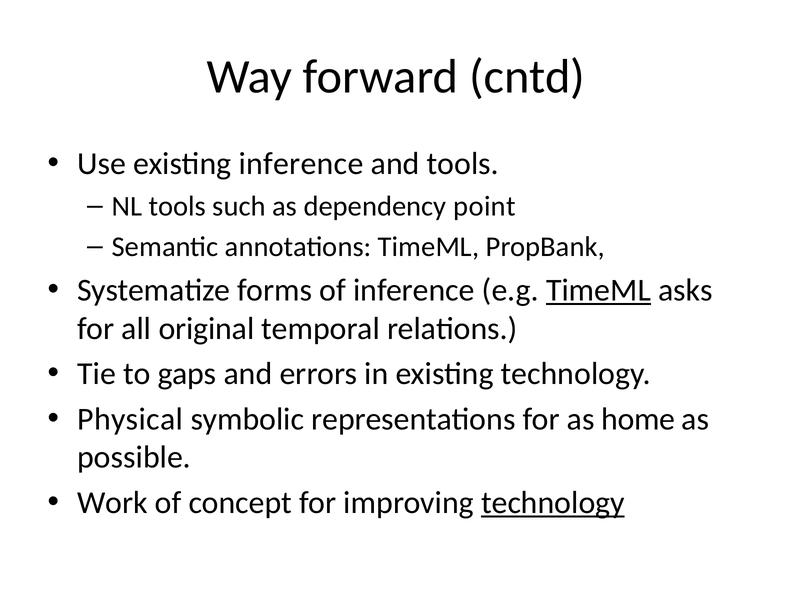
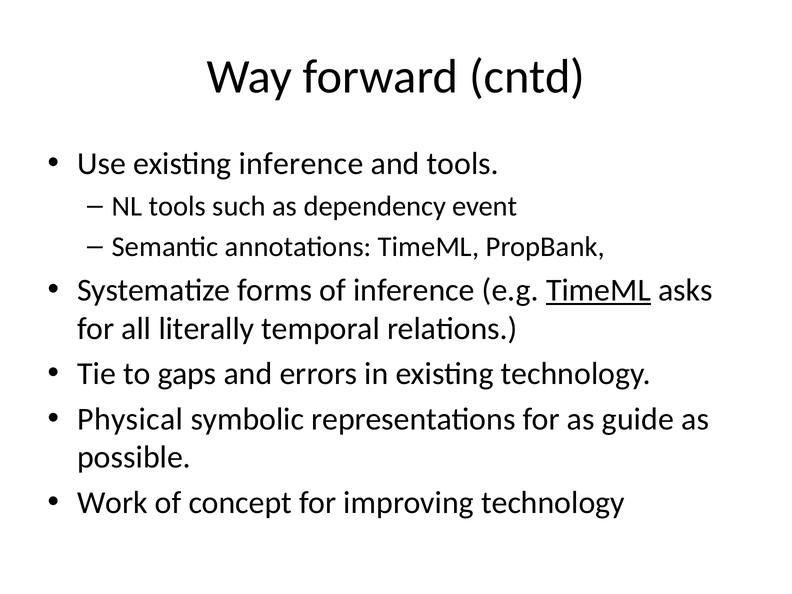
point: point -> event
original: original -> literally
home: home -> guide
technology at (553, 503) underline: present -> none
